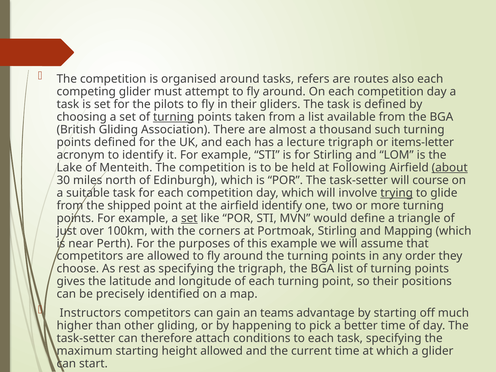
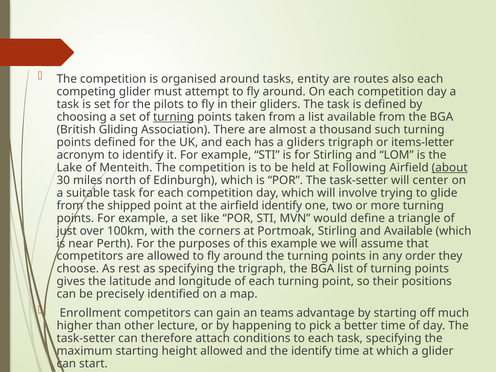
refers: refers -> entity
a lecture: lecture -> gliders
course: course -> center
trying underline: present -> none
set at (189, 218) underline: present -> none
and Mapping: Mapping -> Available
Instructors: Instructors -> Enrollment
other gliding: gliding -> lecture
the current: current -> identify
